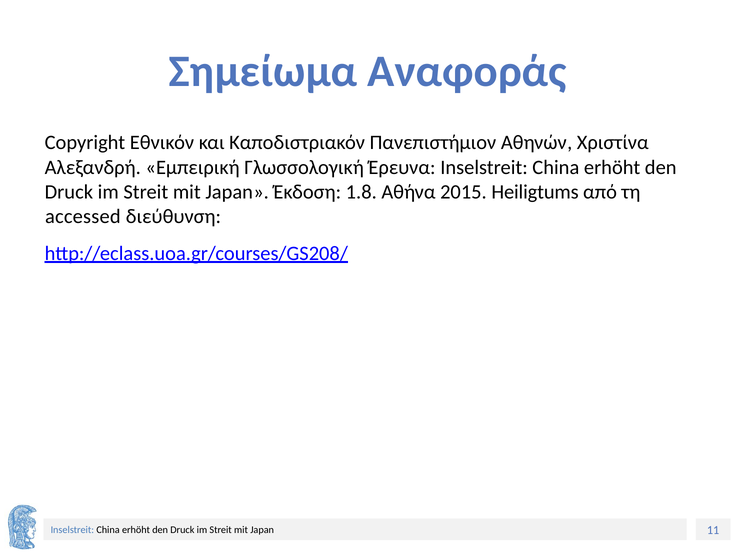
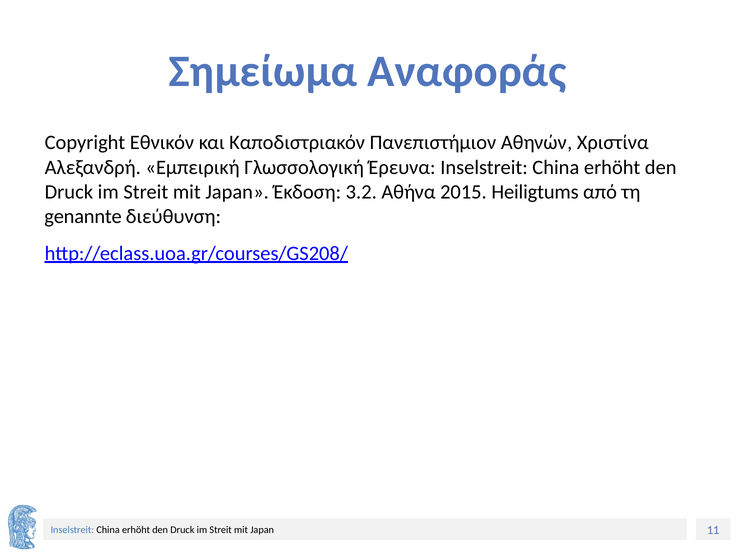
1.8: 1.8 -> 3.2
accessed: accessed -> genannte
